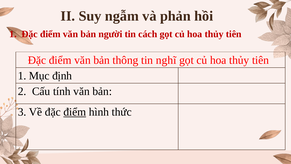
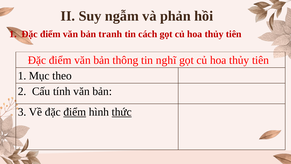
người: người -> tranh
định: định -> theo
thức underline: none -> present
